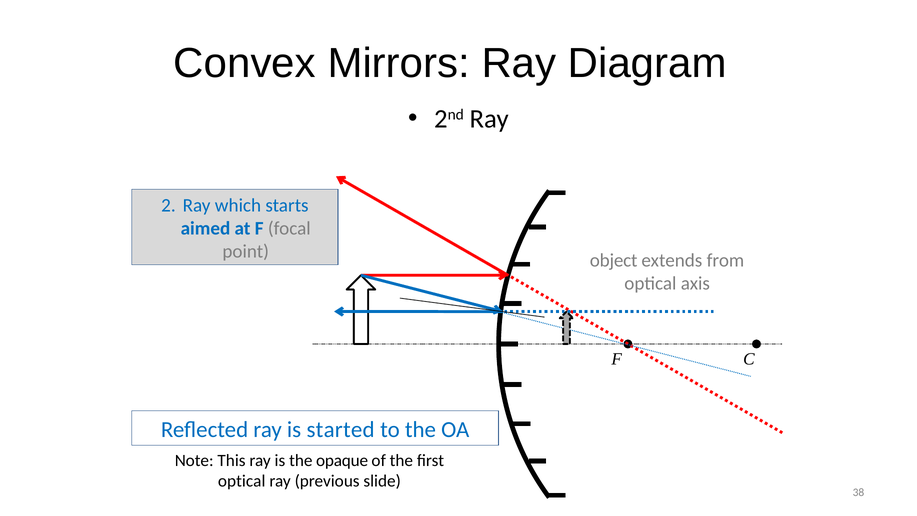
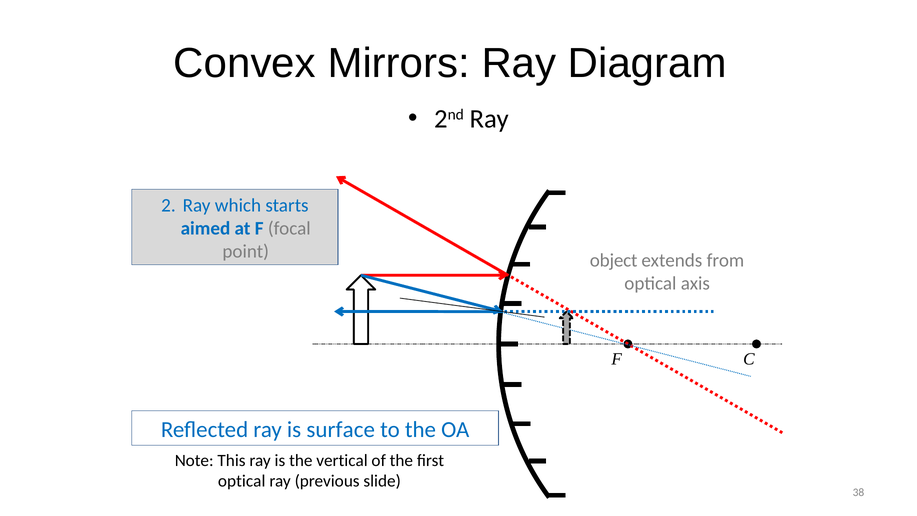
started: started -> surface
opaque: opaque -> vertical
